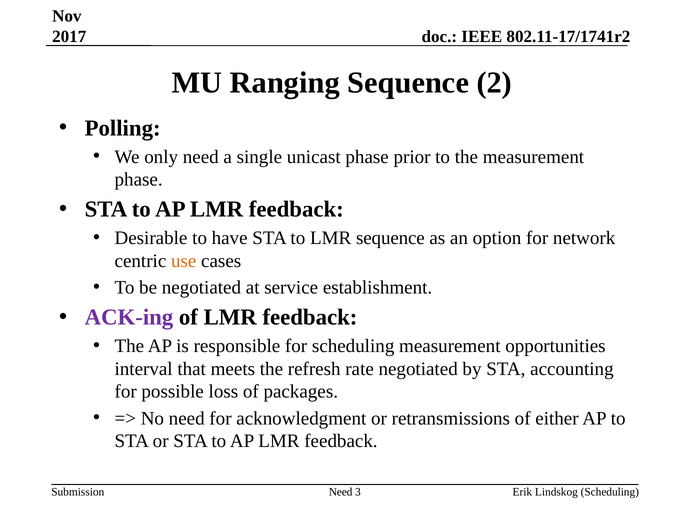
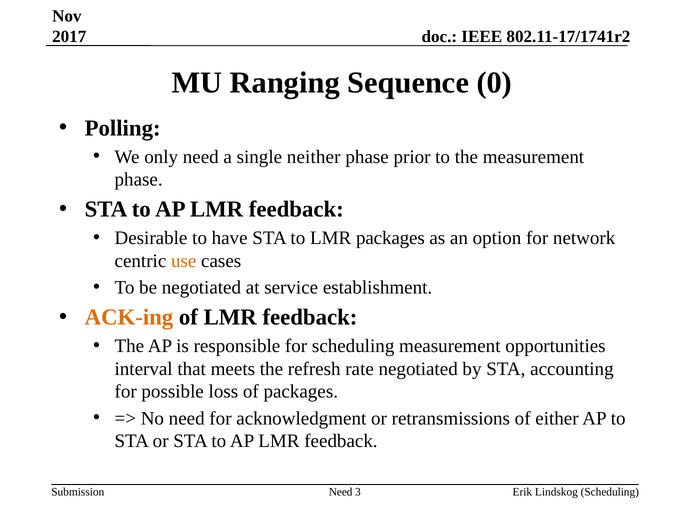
2: 2 -> 0
unicast: unicast -> neither
LMR sequence: sequence -> packages
ACK-ing colour: purple -> orange
